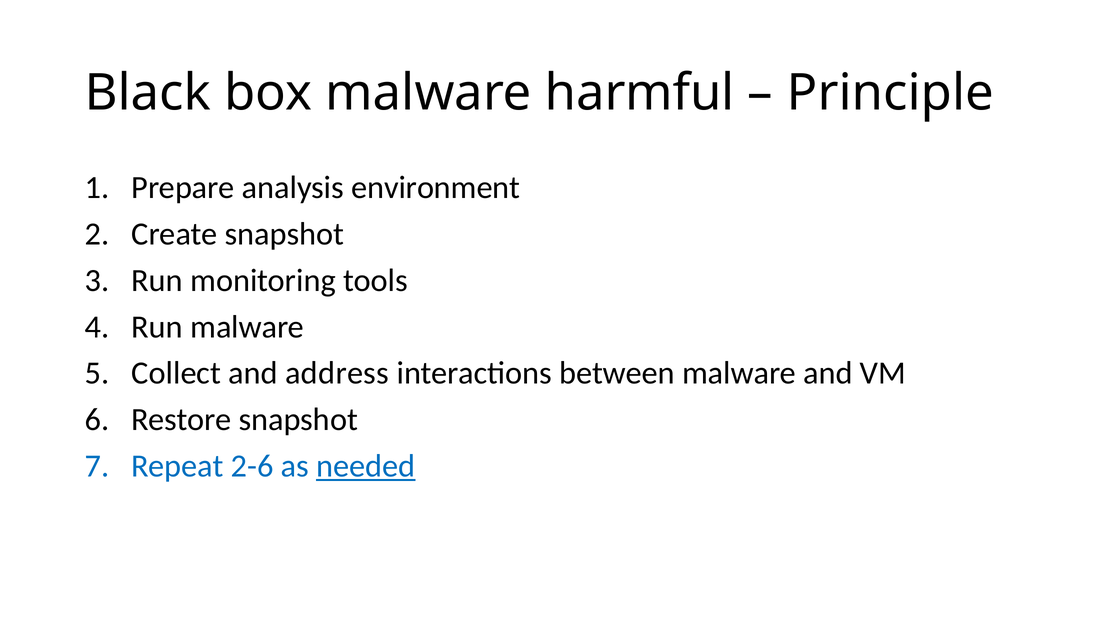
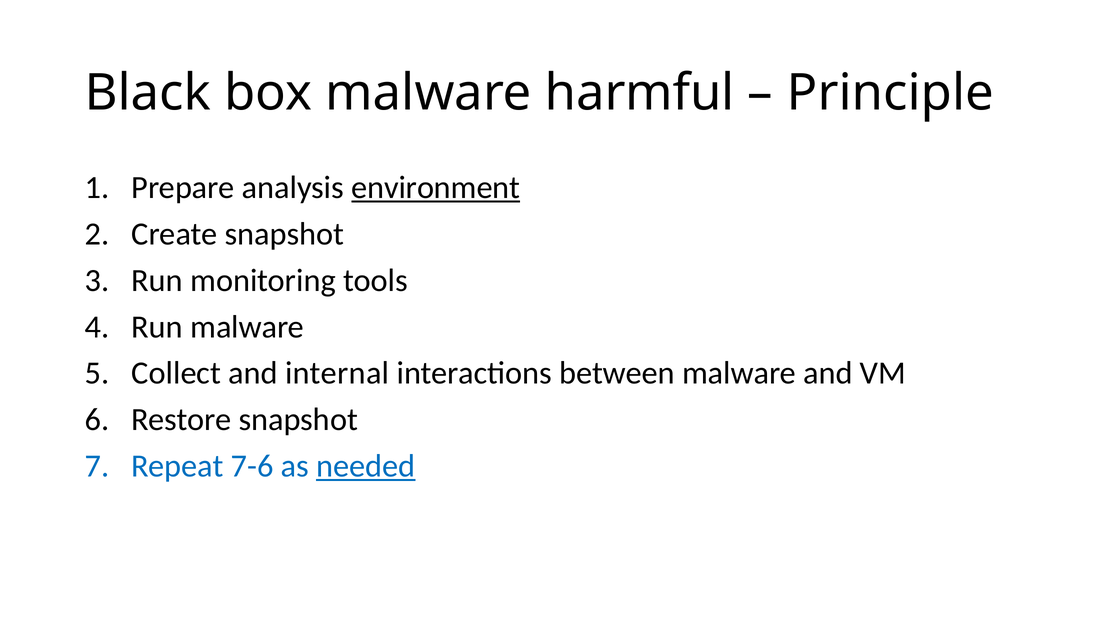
environment underline: none -> present
address: address -> internal
2-6: 2-6 -> 7-6
